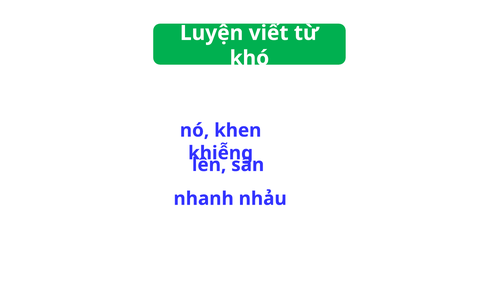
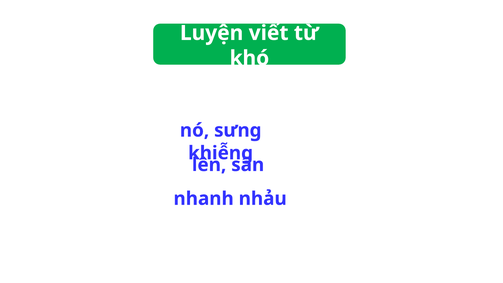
khen: khen -> sưng
